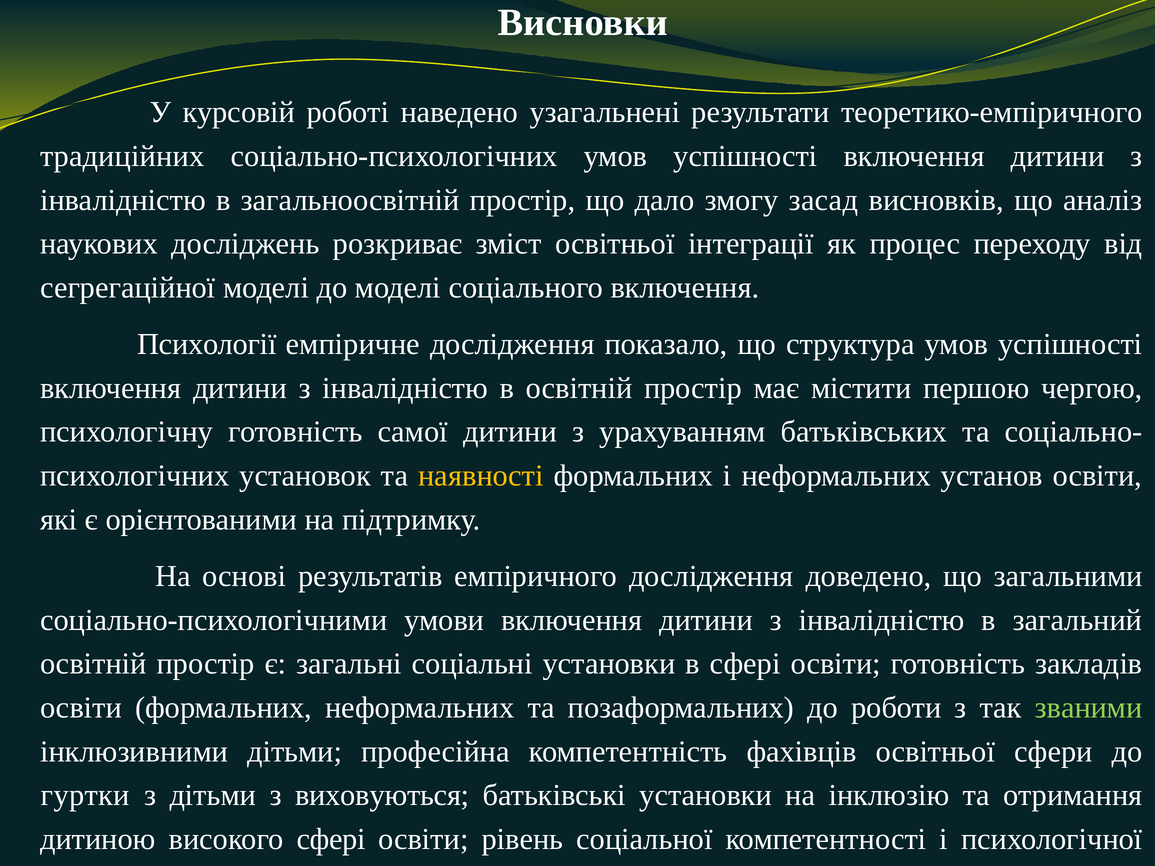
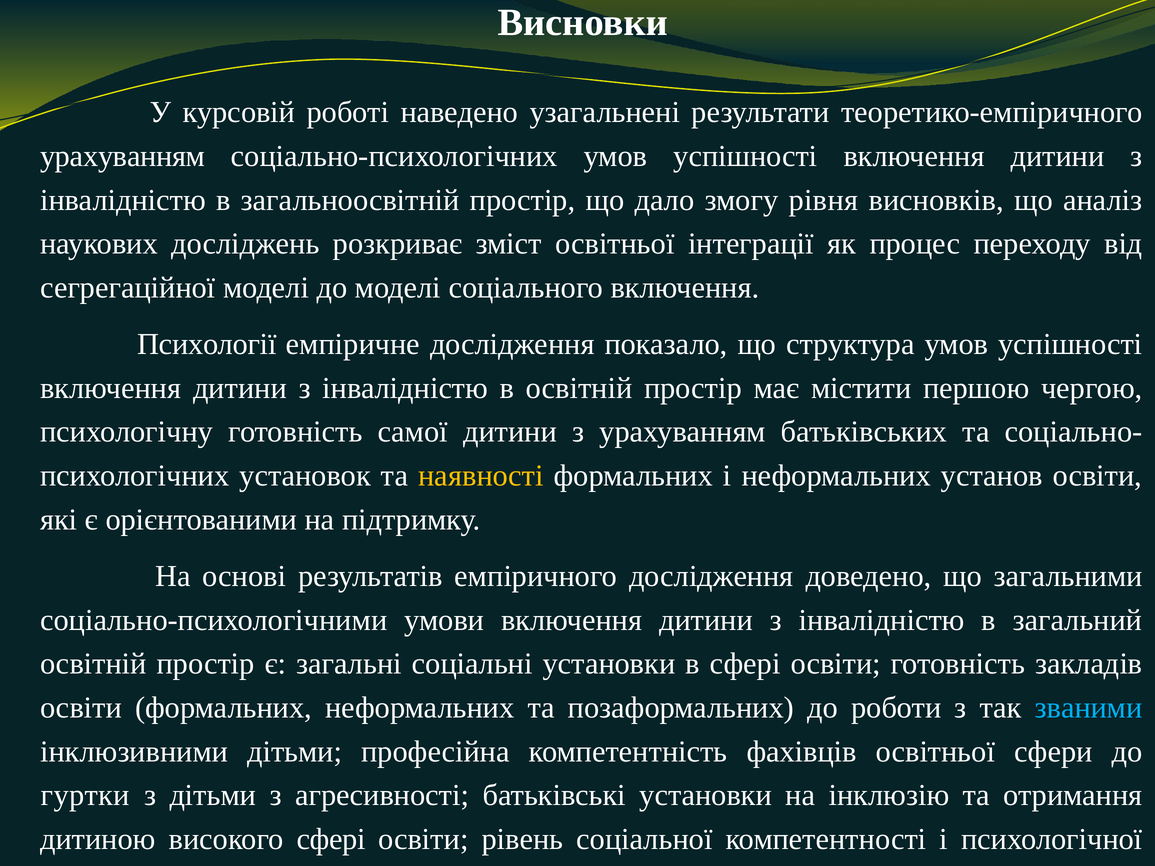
традиційних at (122, 156): традиційних -> урахуванням
засад: засад -> рівня
званими colour: light green -> light blue
виховуються: виховуються -> агресивності
